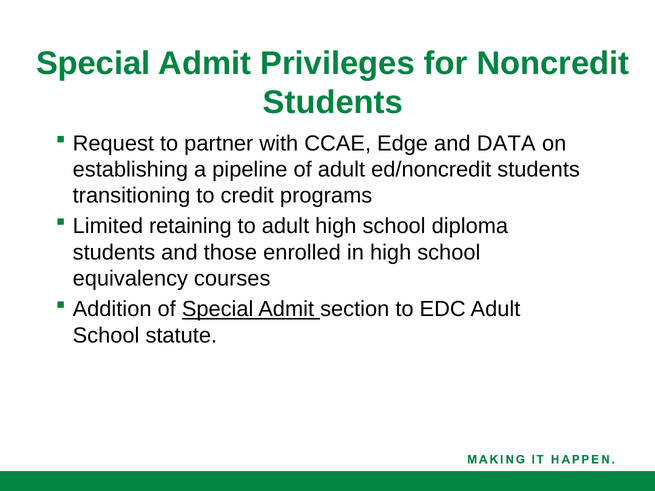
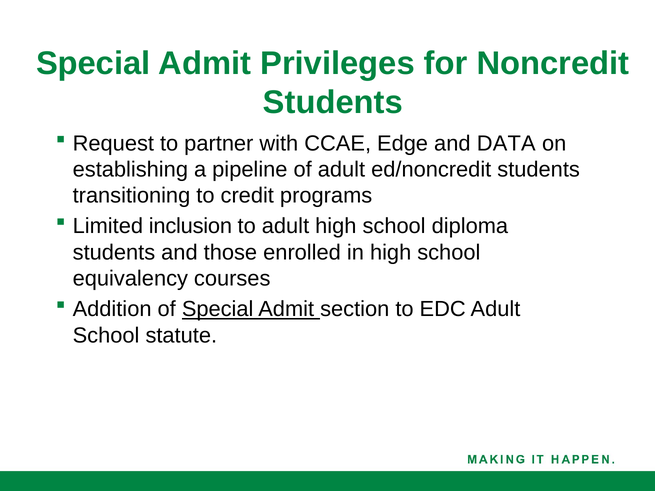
retaining: retaining -> inclusion
